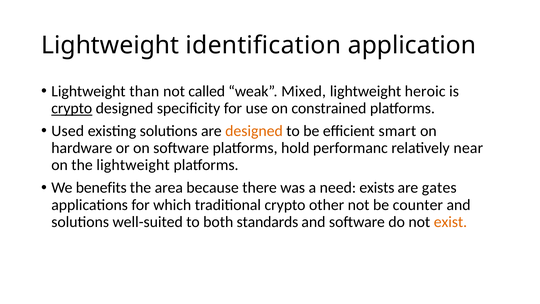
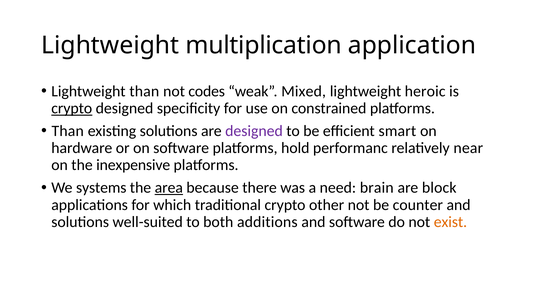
identification: identification -> multiplication
called: called -> codes
Used at (68, 131): Used -> Than
designed at (254, 131) colour: orange -> purple
the lightweight: lightweight -> inexpensive
benefits: benefits -> systems
area underline: none -> present
exists: exists -> brain
gates: gates -> block
standards: standards -> additions
